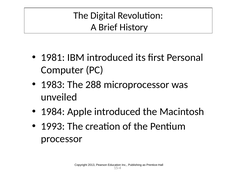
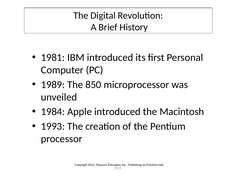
1983: 1983 -> 1989
288: 288 -> 850
